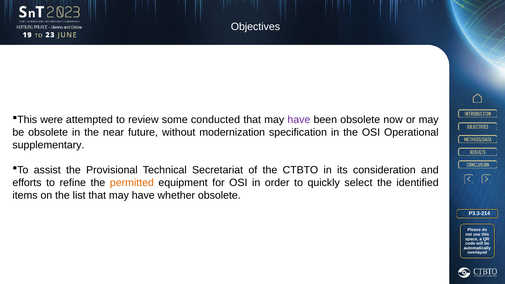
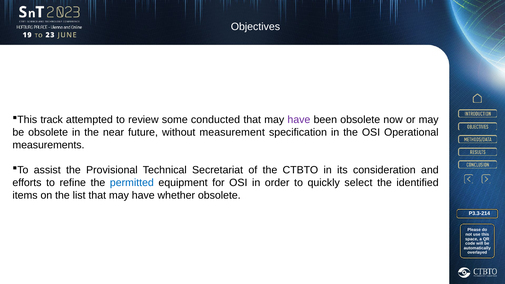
were: were -> track
modernization: modernization -> measurement
supplementary: supplementary -> measurements
permitted colour: orange -> blue
